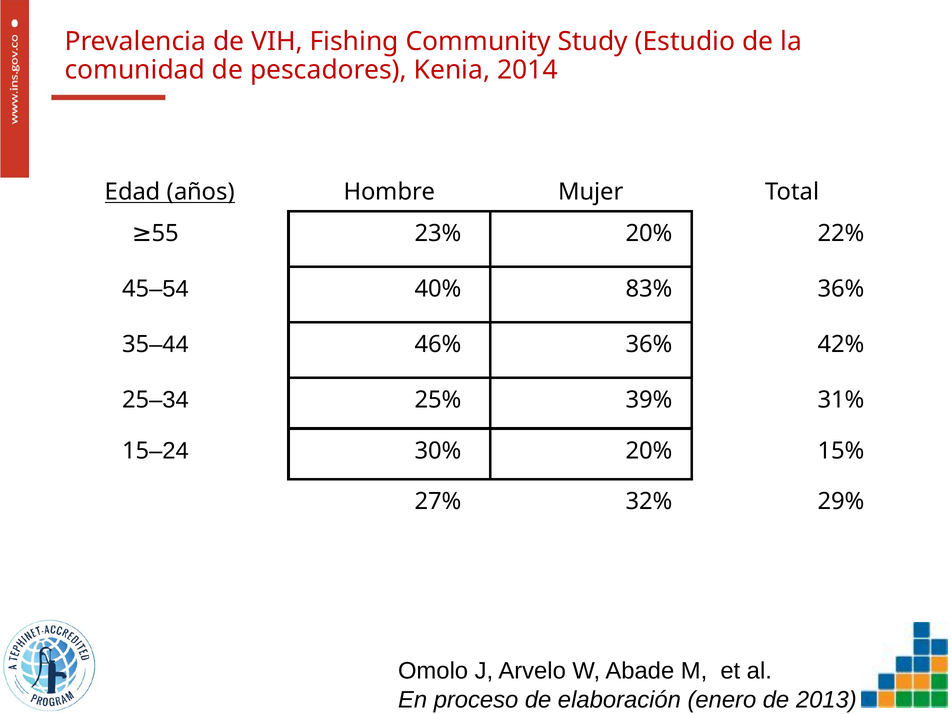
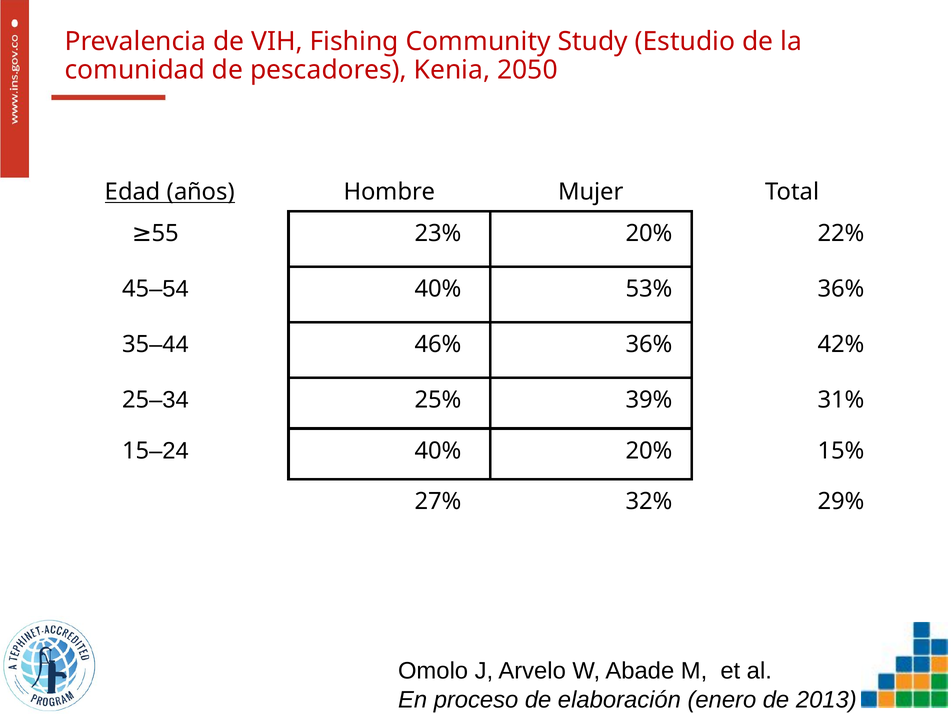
2014: 2014 -> 2050
83%: 83% -> 53%
30% at (438, 451): 30% -> 40%
